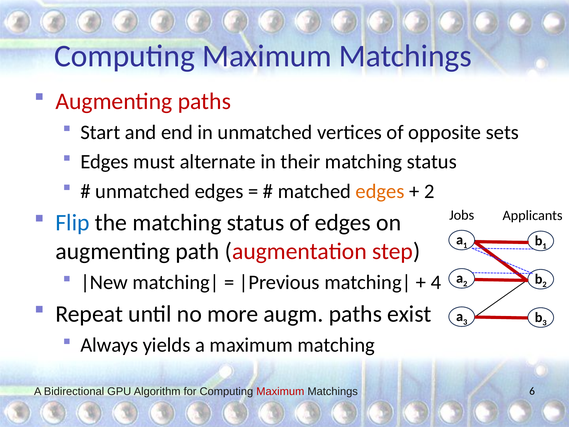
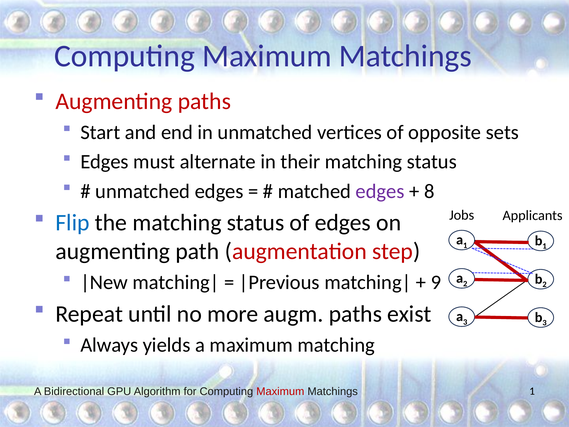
edges at (380, 191) colour: orange -> purple
2 at (429, 191): 2 -> 8
4: 4 -> 9
Matchings 6: 6 -> 1
